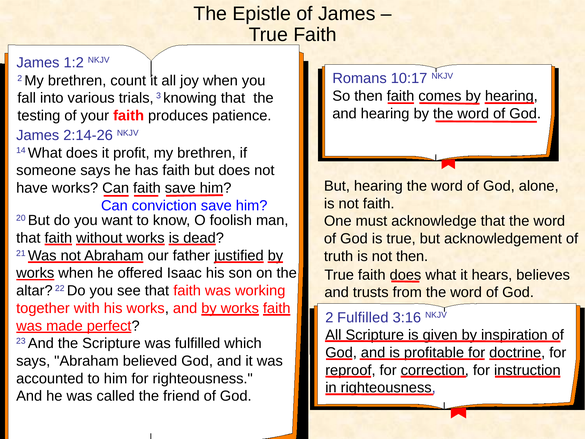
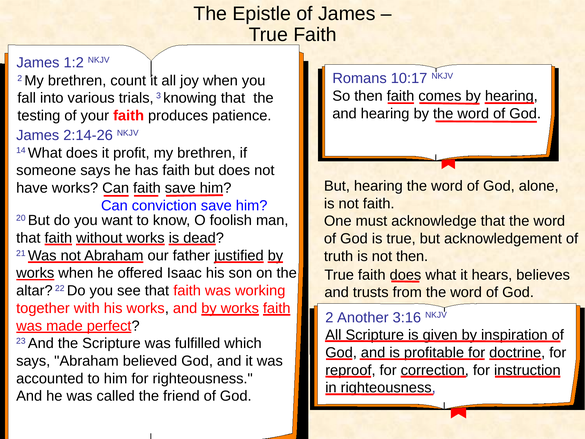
2 Fulfilled: Fulfilled -> Another
